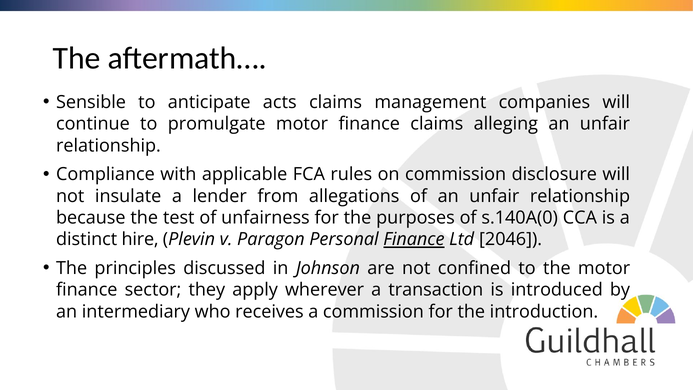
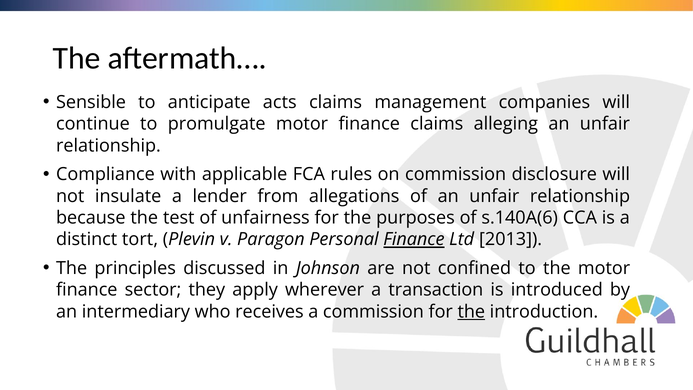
s.140A(0: s.140A(0 -> s.140A(6
hire: hire -> tort
2046: 2046 -> 2013
the at (471, 311) underline: none -> present
